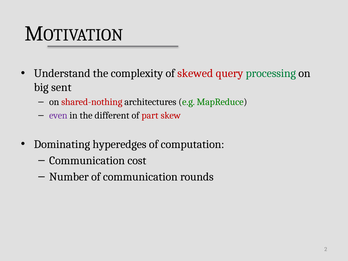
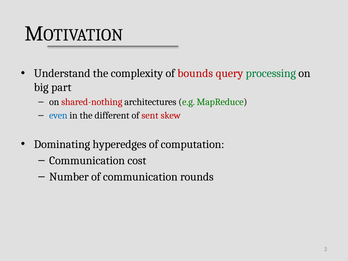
skewed: skewed -> bounds
sent: sent -> part
even colour: purple -> blue
part: part -> sent
